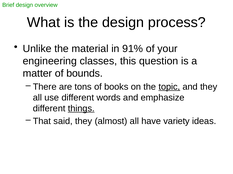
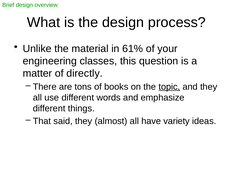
91%: 91% -> 61%
bounds: bounds -> directly
things underline: present -> none
